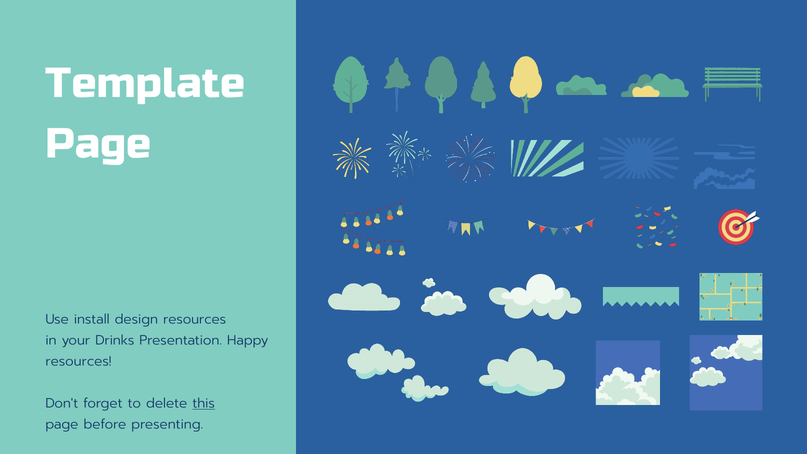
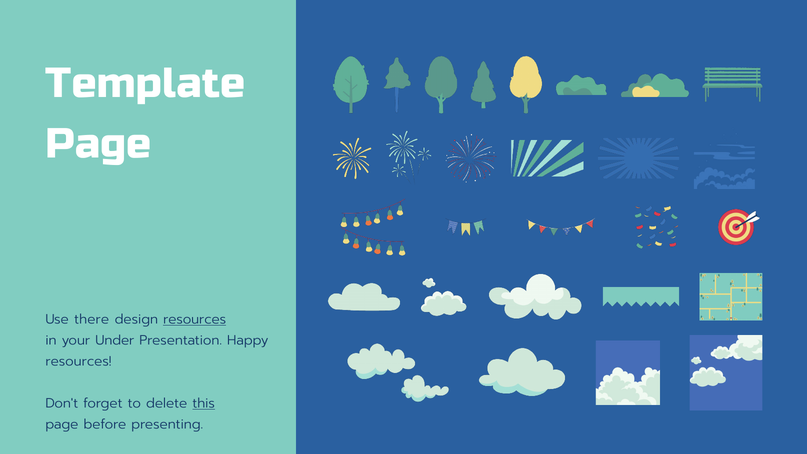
install: install -> there
resources at (195, 319) underline: none -> present
Drinks: Drinks -> Under
